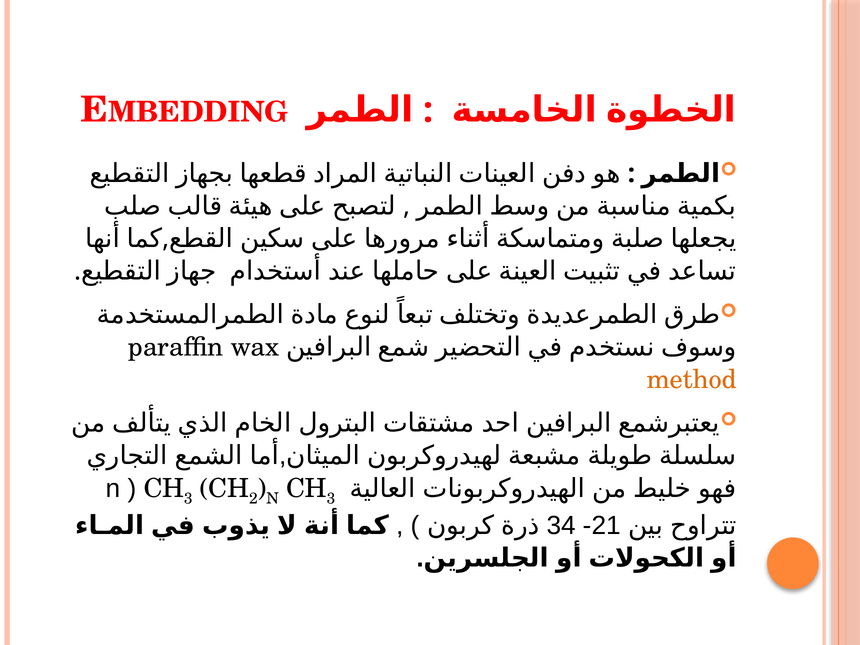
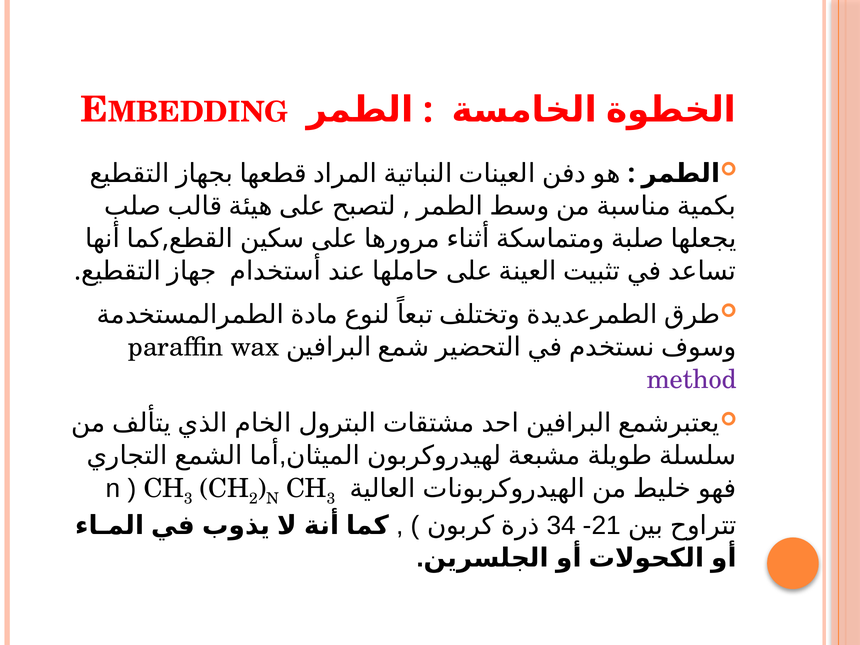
method colour: orange -> purple
